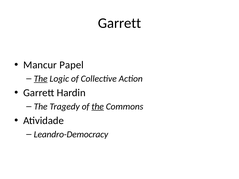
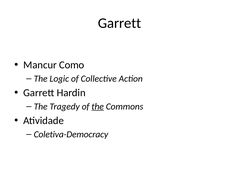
Papel: Papel -> Como
The at (41, 79) underline: present -> none
Leandro-Democracy: Leandro-Democracy -> Coletiva-Democracy
